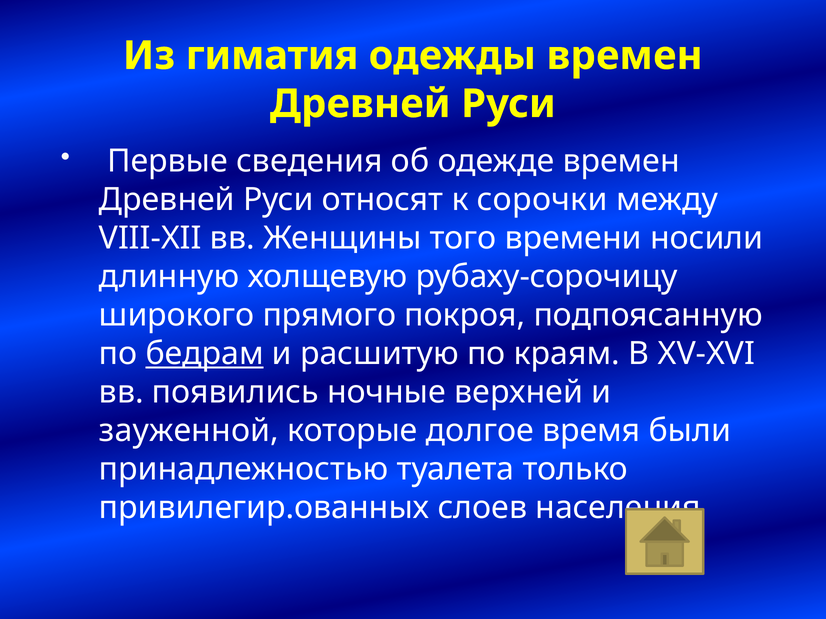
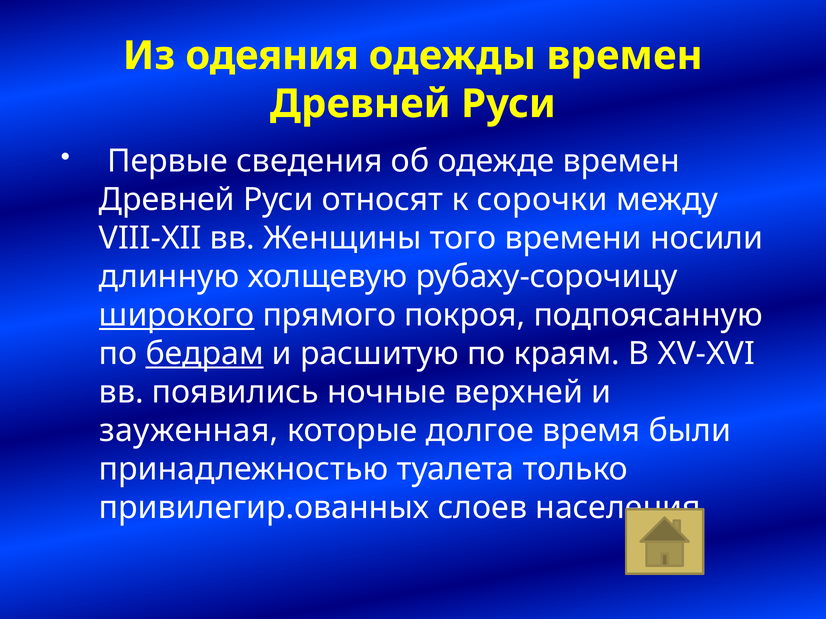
гиматия: гиматия -> одеяния
широкого underline: none -> present
зауженной: зауженной -> зауженная
